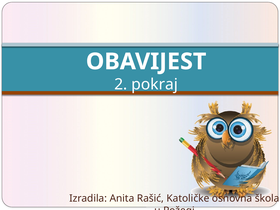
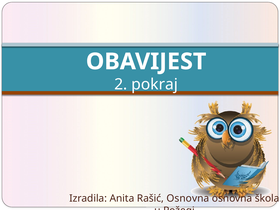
Rašić Katoličke: Katoličke -> Osnovna
